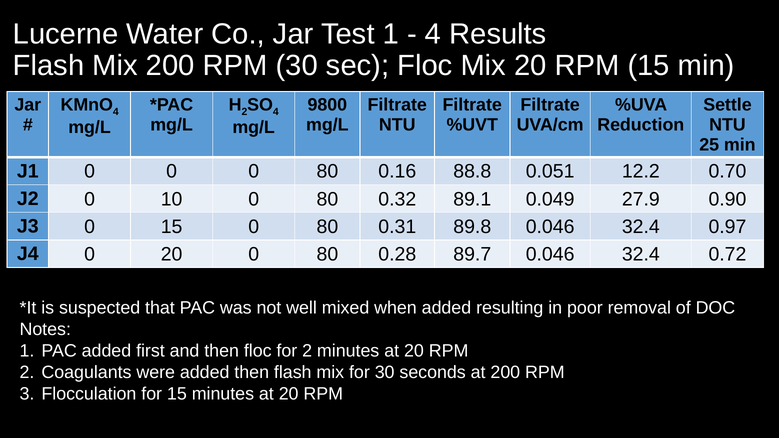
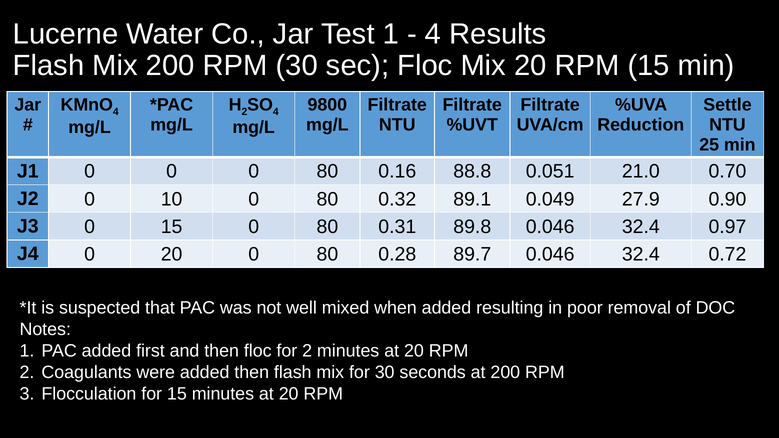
12.2: 12.2 -> 21.0
